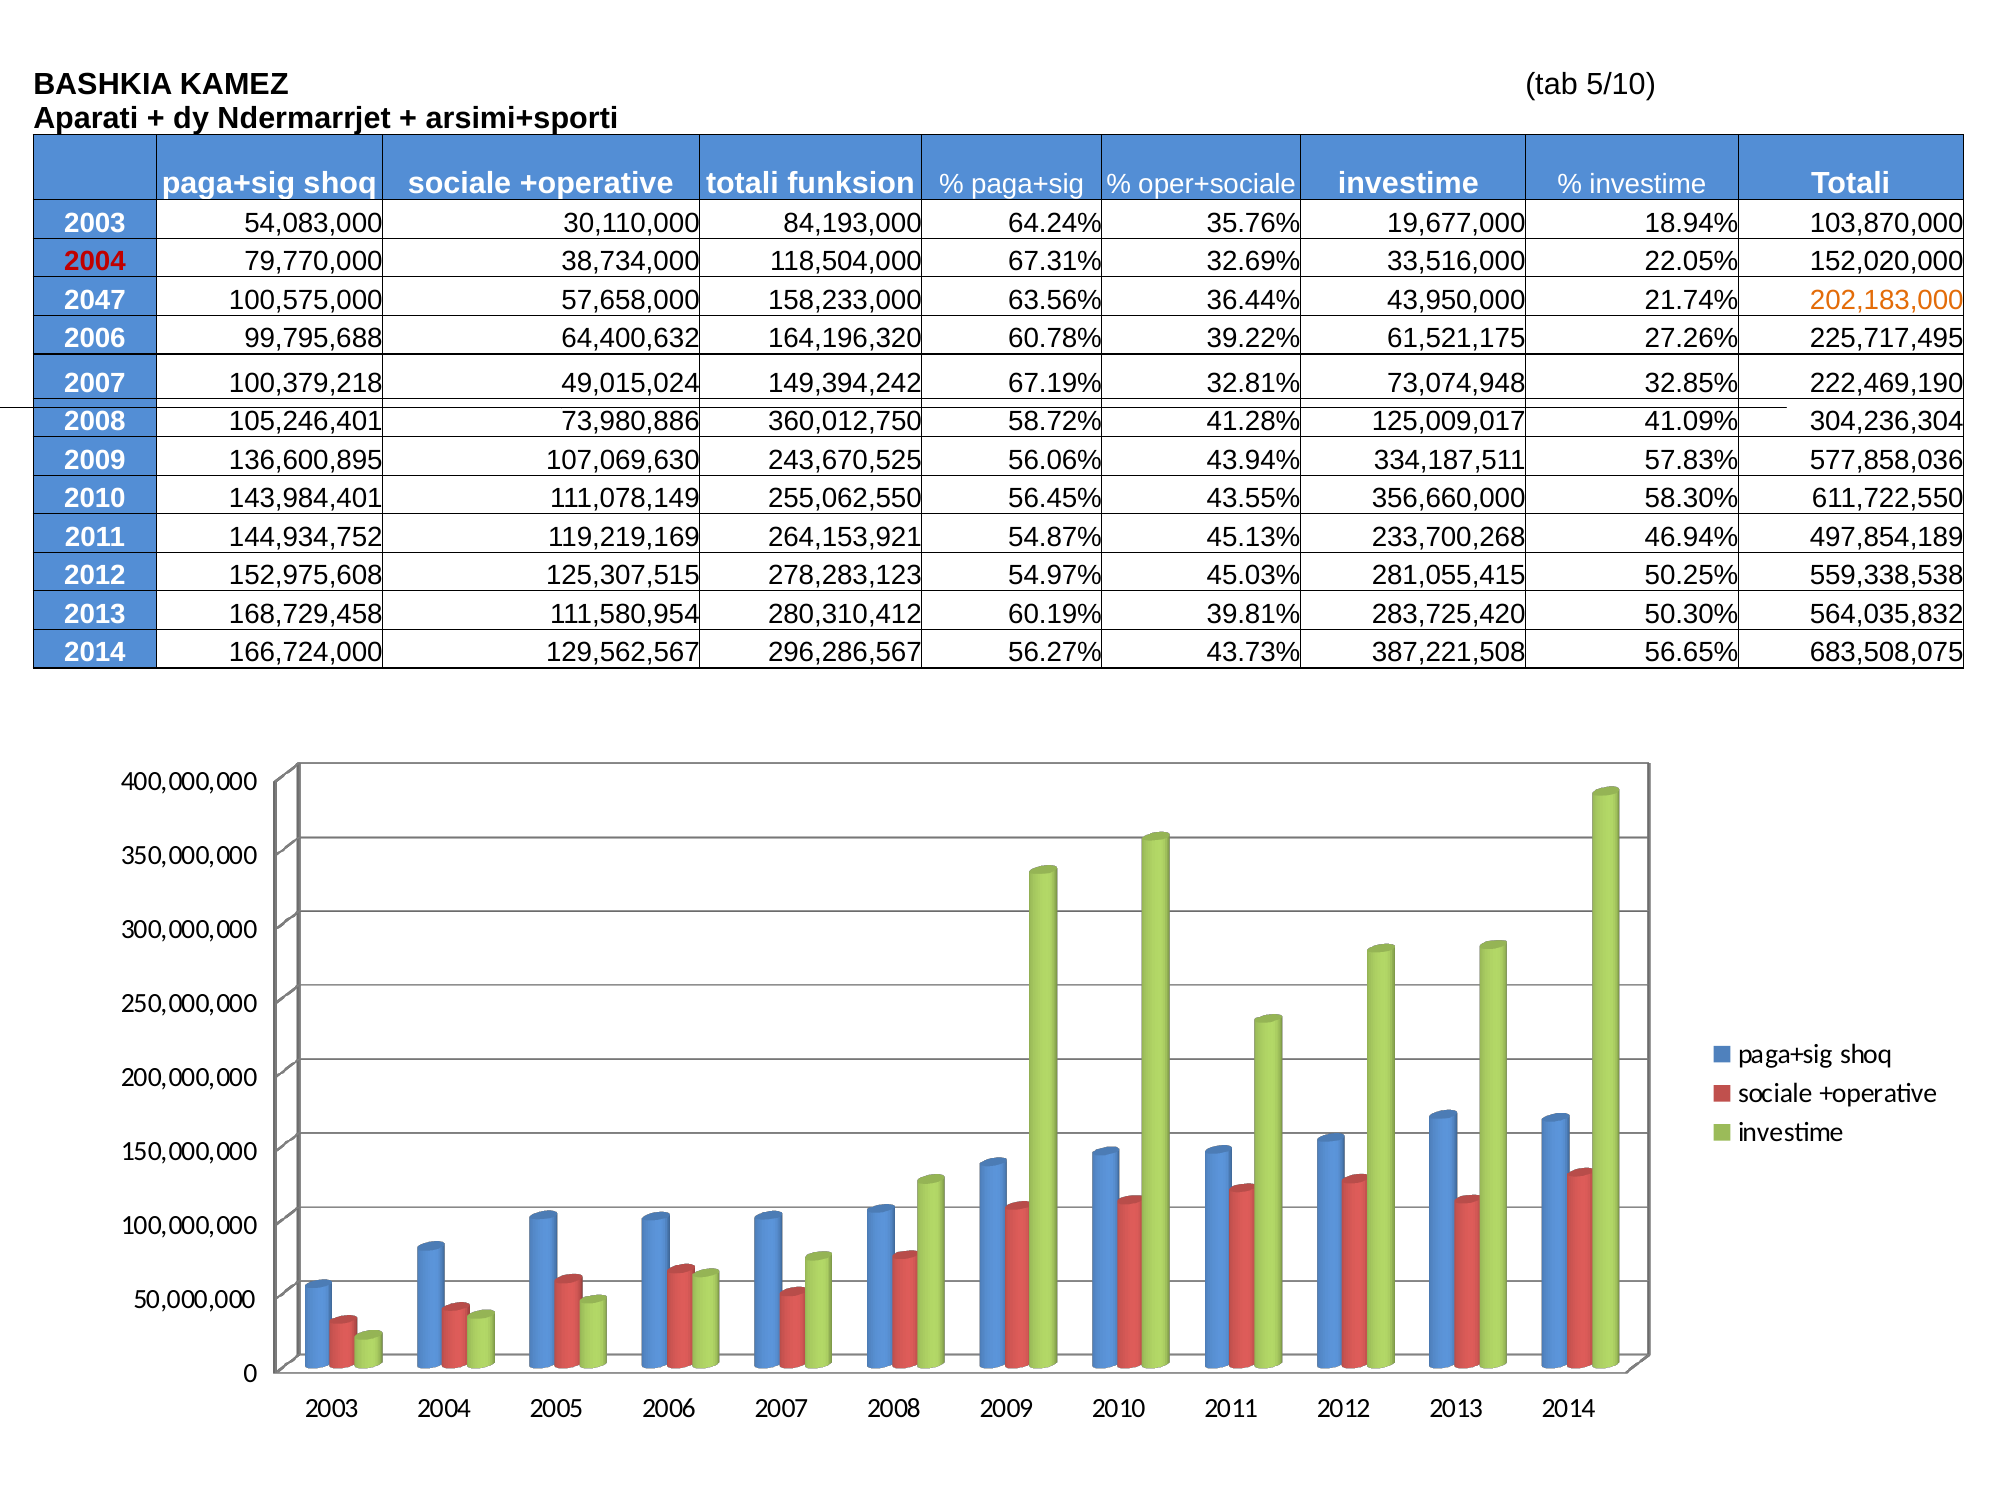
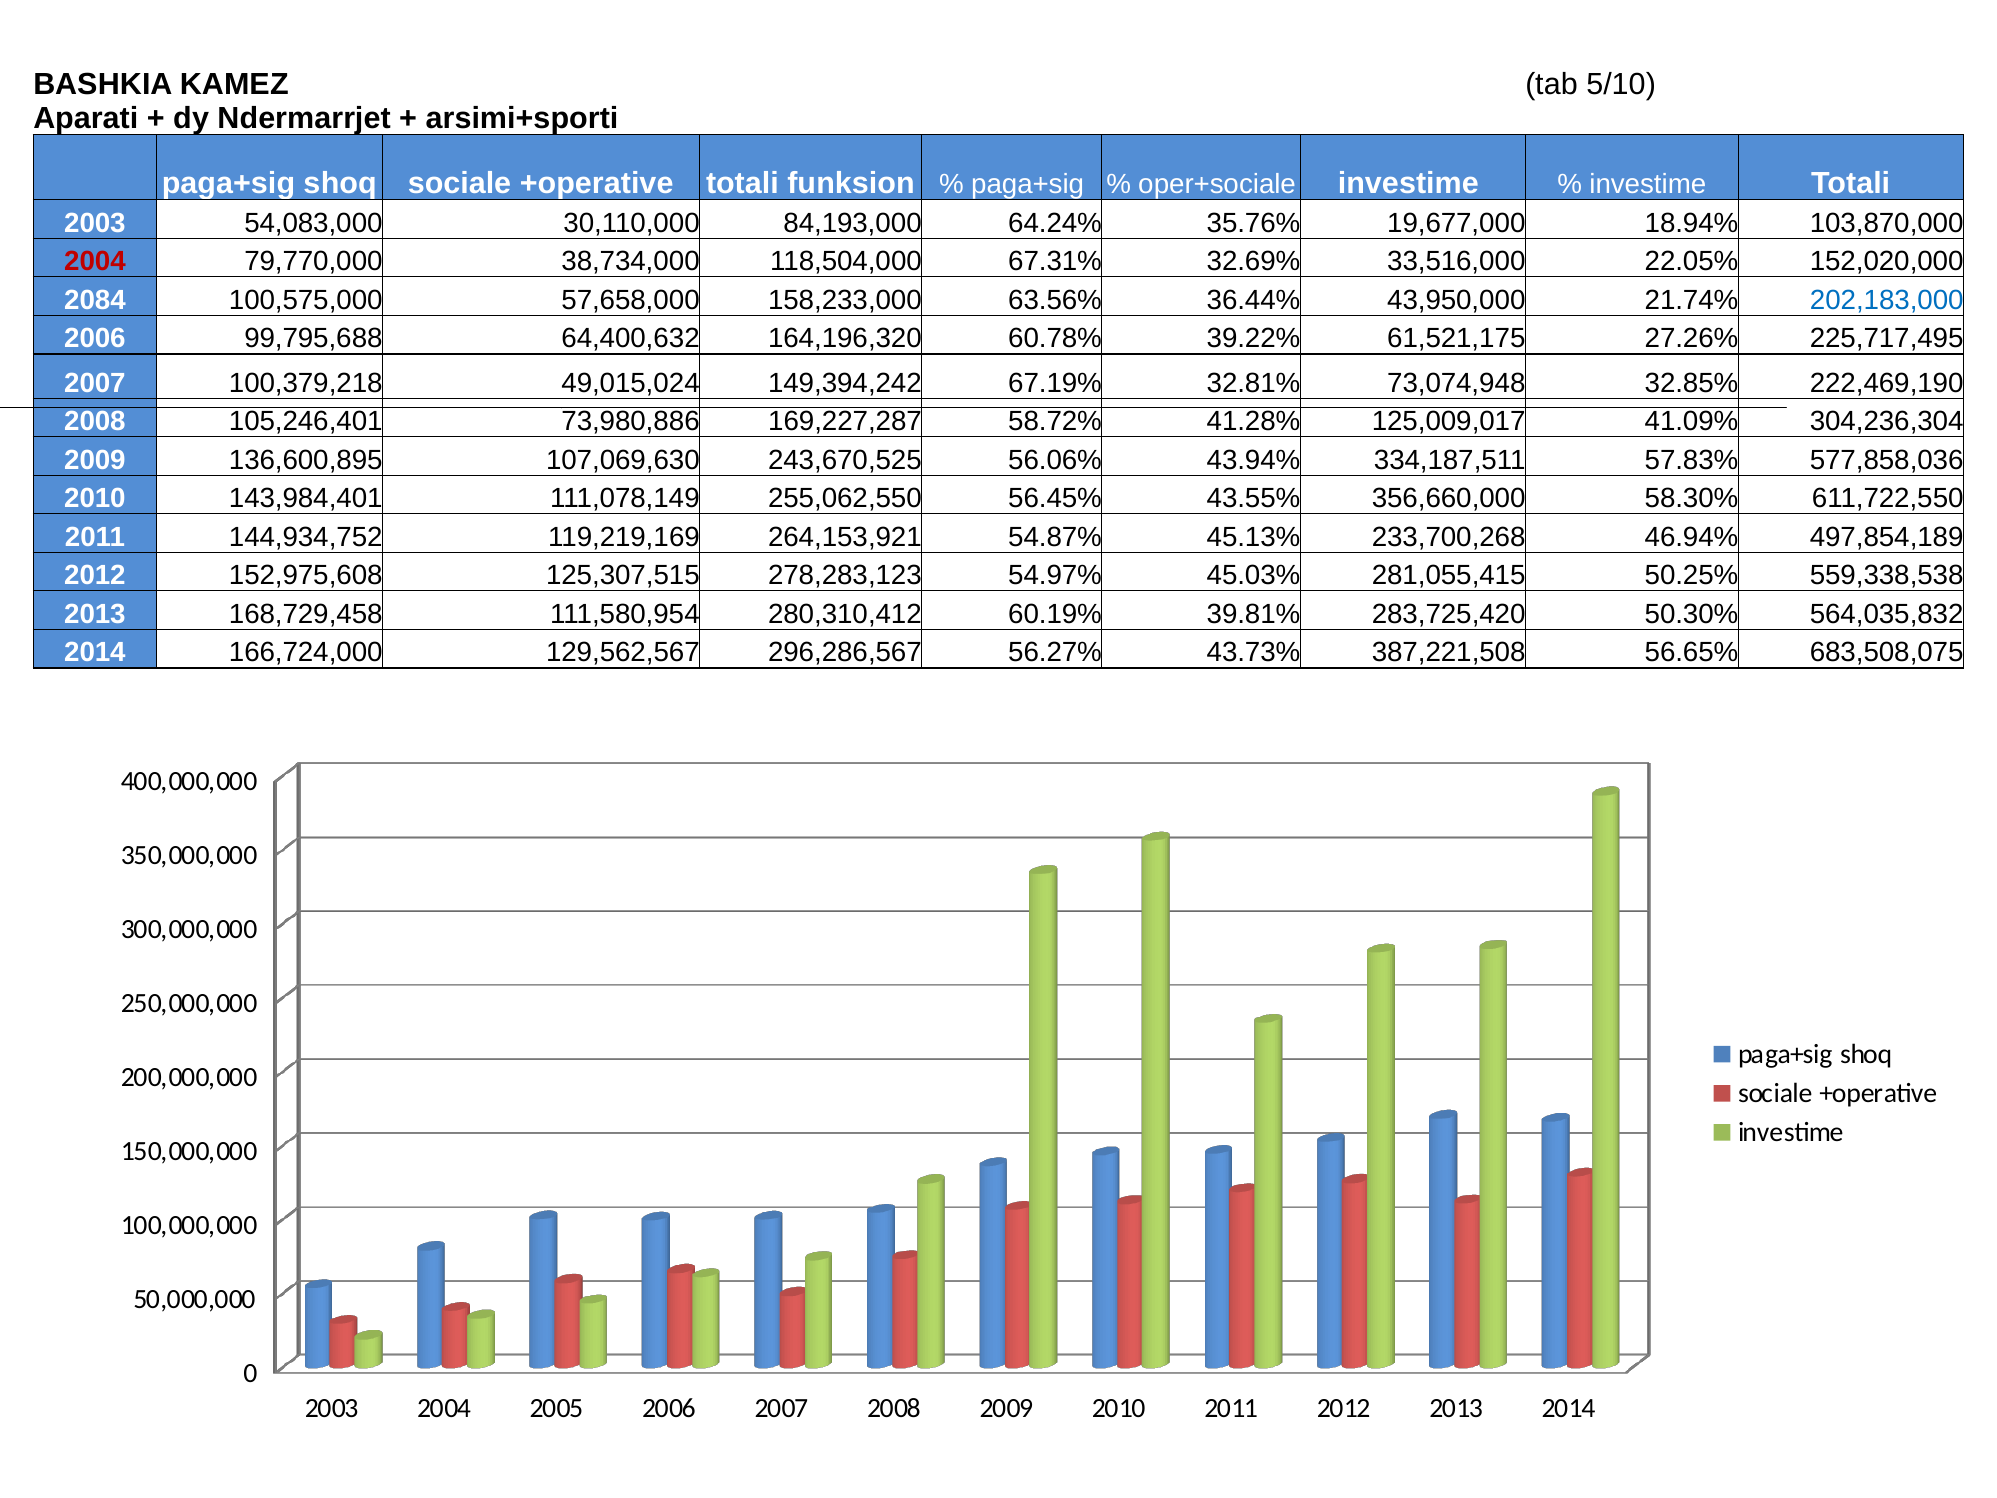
2047: 2047 -> 2084
202,183,000 colour: orange -> blue
360,012,750: 360,012,750 -> 169,227,287
